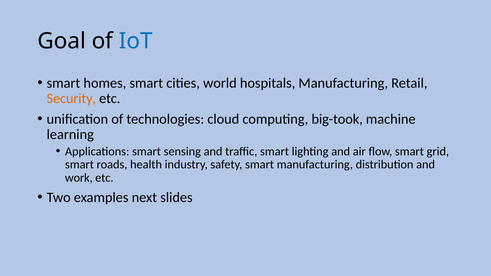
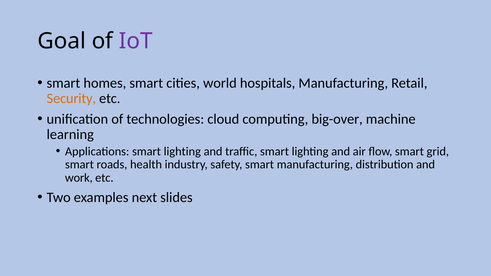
IoT colour: blue -> purple
big-took: big-took -> big-over
Applications smart sensing: sensing -> lighting
